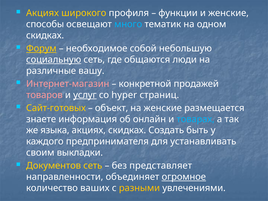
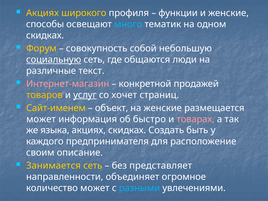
Форум underline: present -> none
необходимое: необходимое -> совокупность
вашу: вашу -> текст
товаров colour: pink -> yellow
hyper: hyper -> хочет
Сайт-готовых: Сайт-готовых -> Сайт-именем
знаете at (41, 119): знаете -> может
онлайн: онлайн -> быстро
товарах colour: light blue -> pink
устанавливать: устанавливать -> расположение
выкладки: выкладки -> описание
Документов: Документов -> Занимается
огромное underline: present -> none
количество ваших: ваших -> может
разными colour: yellow -> light blue
